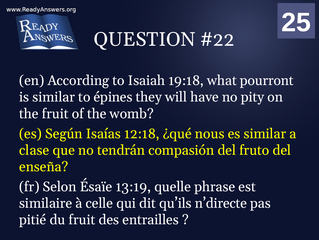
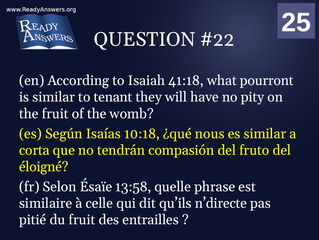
19:18: 19:18 -> 41:18
épines: épines -> tenant
12:18: 12:18 -> 10:18
clase: clase -> corta
enseña: enseña -> éloigné
13:19: 13:19 -> 13:58
